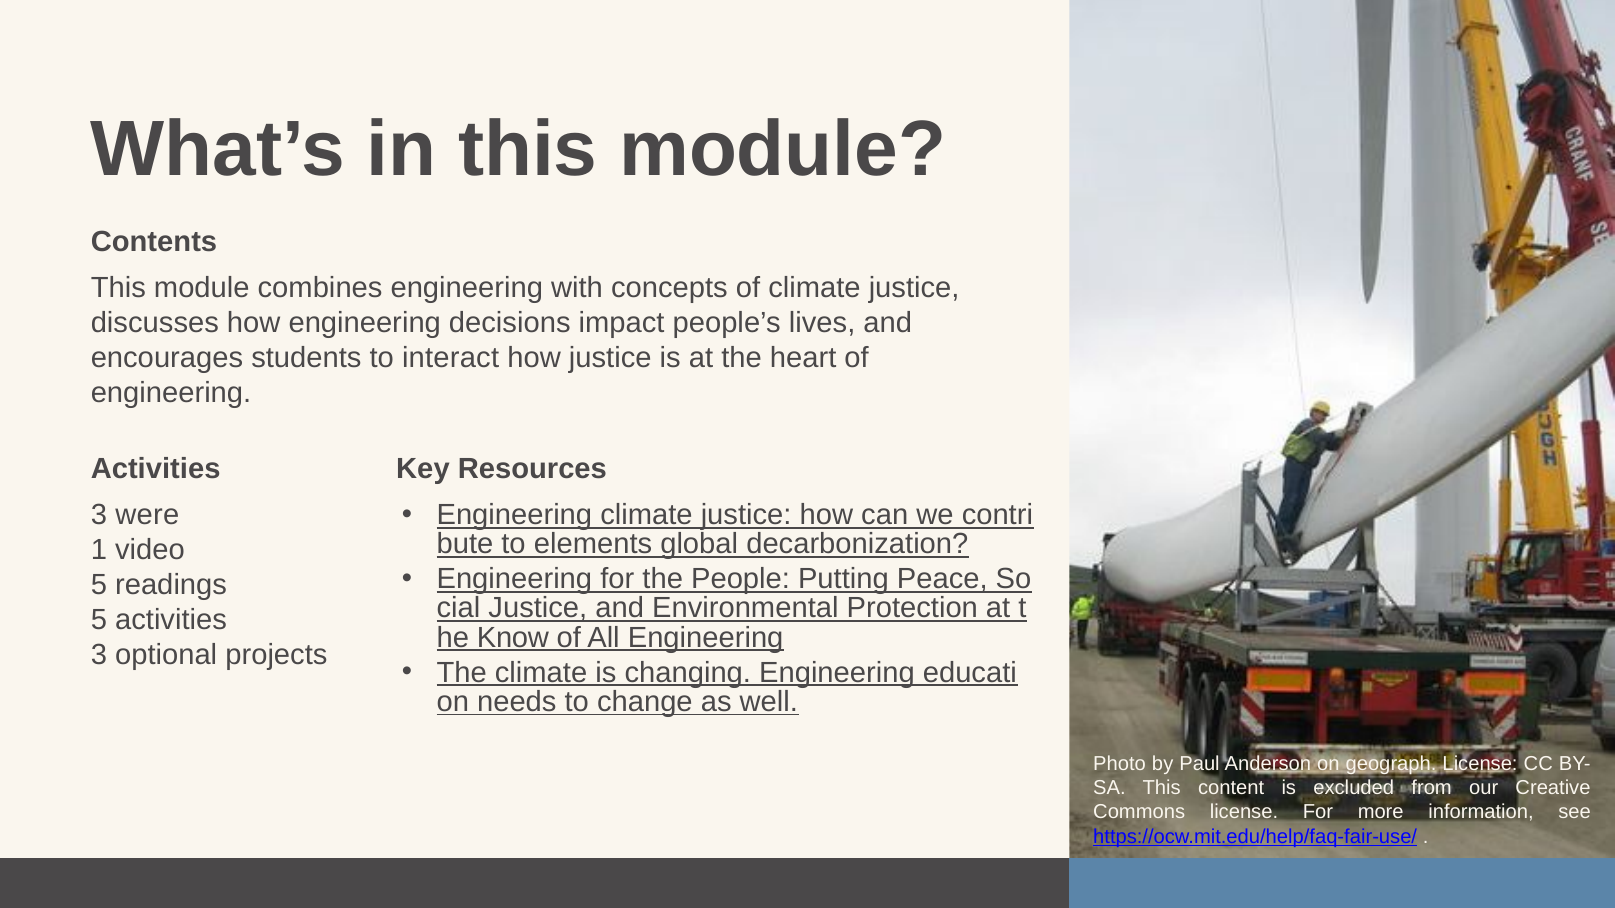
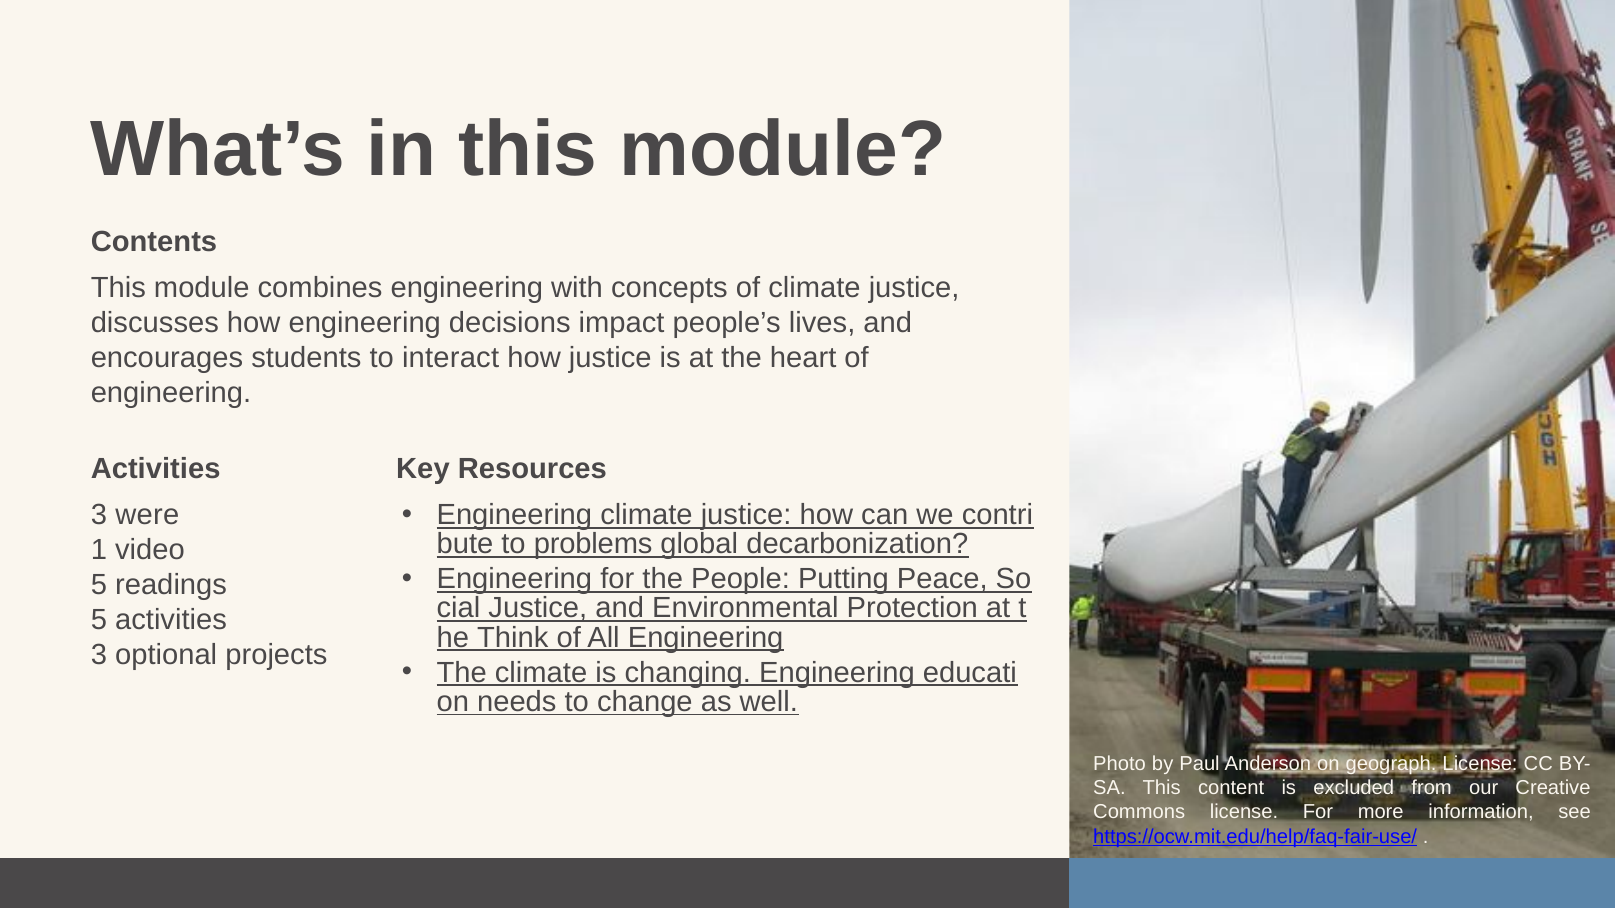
elements: elements -> problems
Know: Know -> Think
